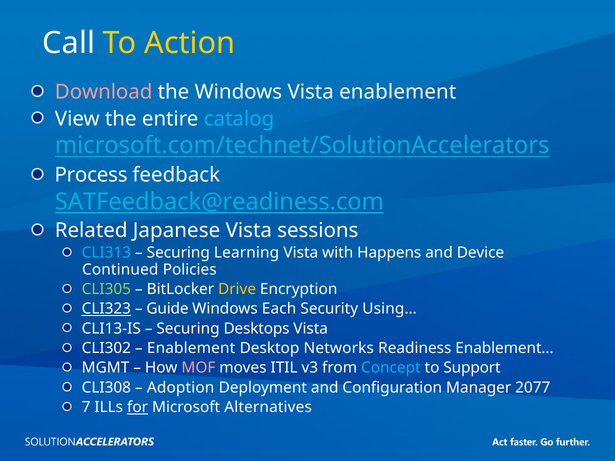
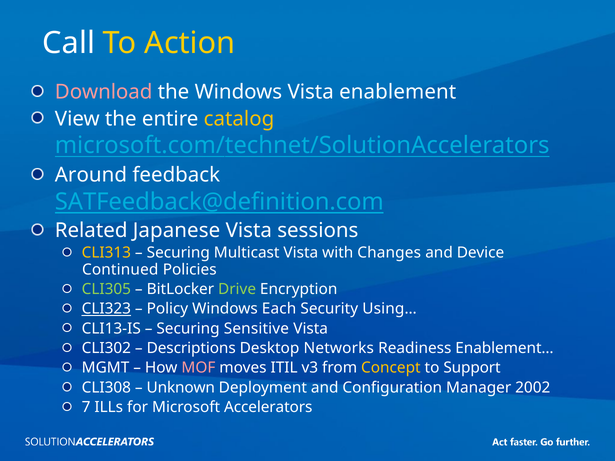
catalog colour: light blue -> yellow
Process: Process -> Around
SATFeedback@readiness.com: SATFeedback@readiness.com -> SATFeedback@definition.com
CLI313 colour: light blue -> yellow
Learning: Learning -> Multicast
Happens: Happens -> Changes
Drive colour: yellow -> light green
Guide: Guide -> Policy
Desktops: Desktops -> Sensitive
Enablement at (191, 348): Enablement -> Descriptions
Concept colour: light blue -> yellow
Adoption: Adoption -> Unknown
2077: 2077 -> 2002
for underline: present -> none
Alternatives: Alternatives -> Accelerators
